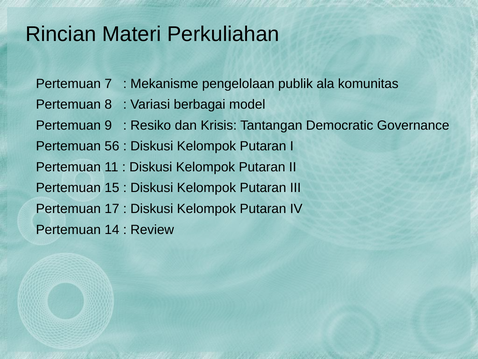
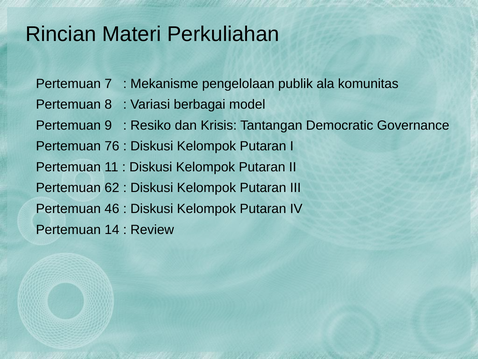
56: 56 -> 76
15: 15 -> 62
17: 17 -> 46
